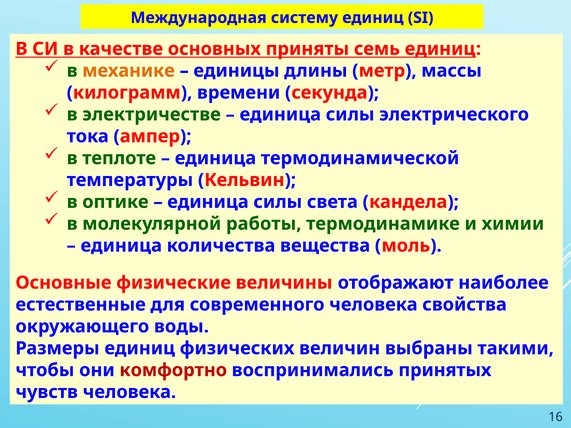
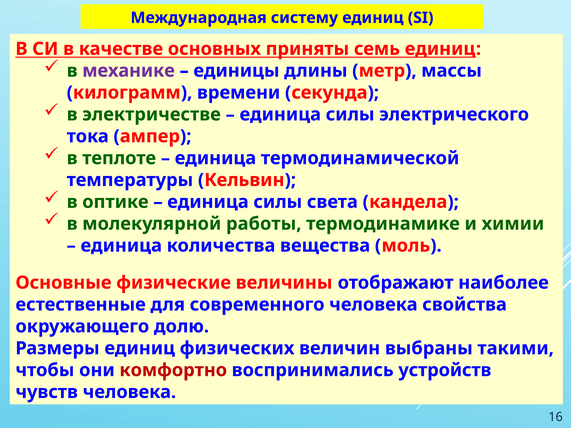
механике colour: orange -> purple
воды: воды -> долю
принятых: принятых -> устройств
